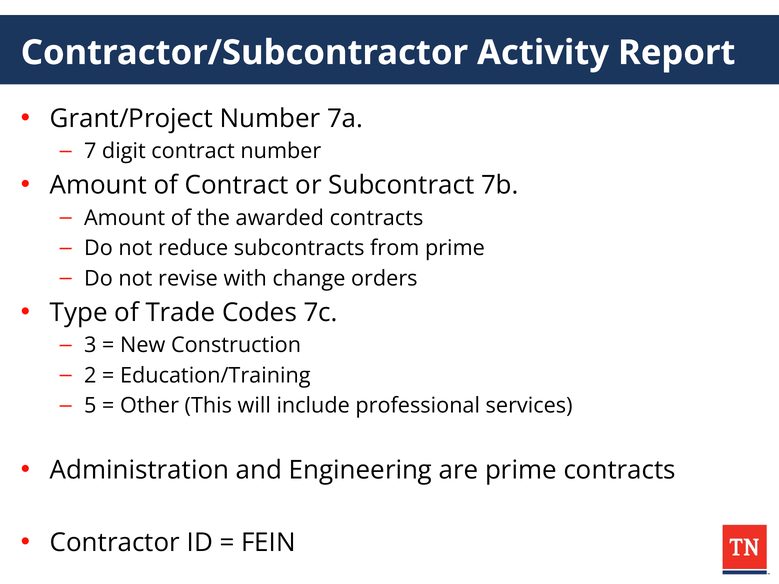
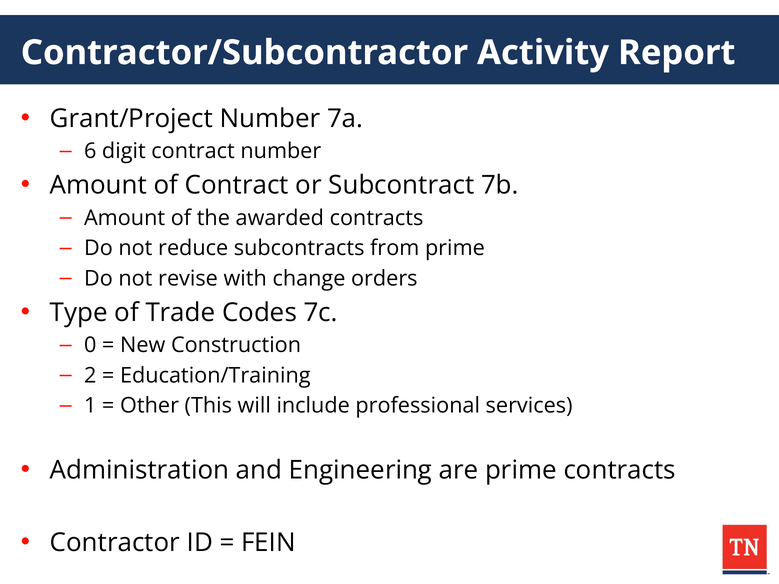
7: 7 -> 6
3: 3 -> 0
5: 5 -> 1
